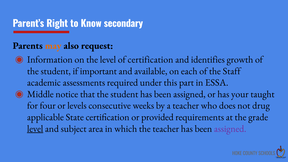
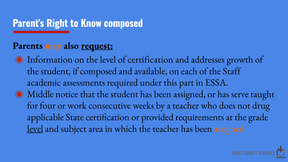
Know secondary: secondary -> composed
request underline: none -> present
identifies: identifies -> addresses
if important: important -> composed
your: your -> serve
levels: levels -> work
assigned at (230, 129) colour: purple -> orange
